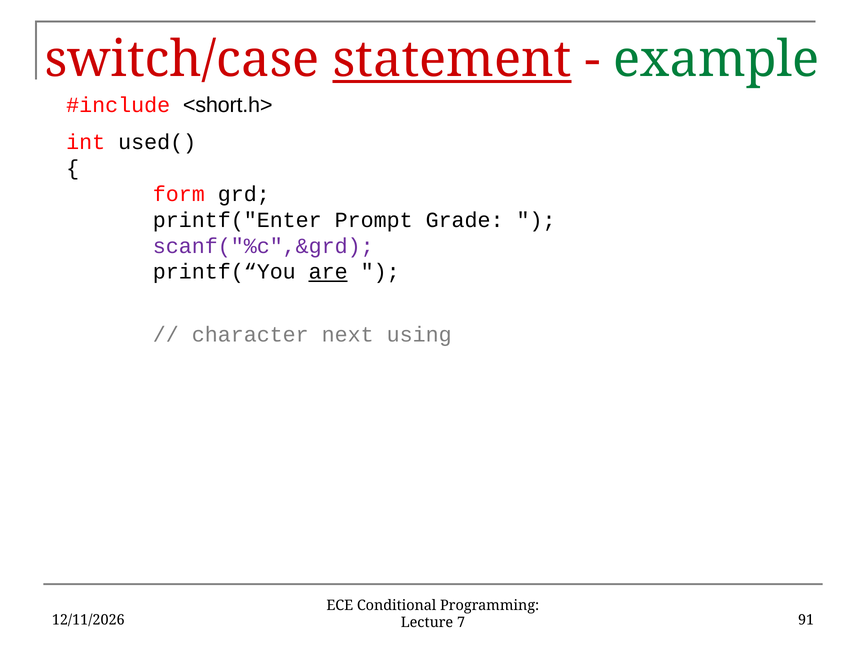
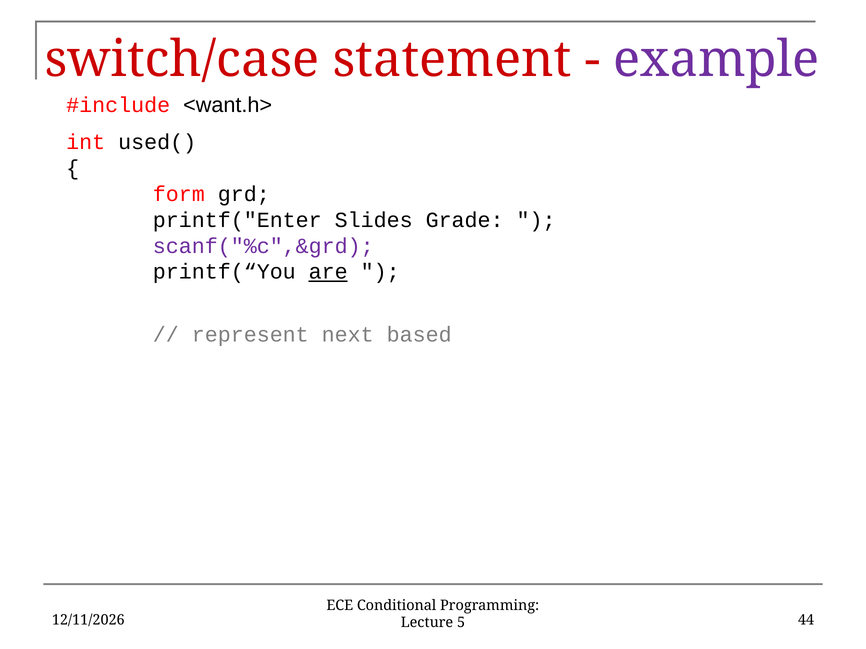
statement underline: present -> none
example colour: green -> purple
<short.h>: <short.h> -> <want.h>
Prompt: Prompt -> Slides
character: character -> represent
using: using -> based
91: 91 -> 44
7: 7 -> 5
